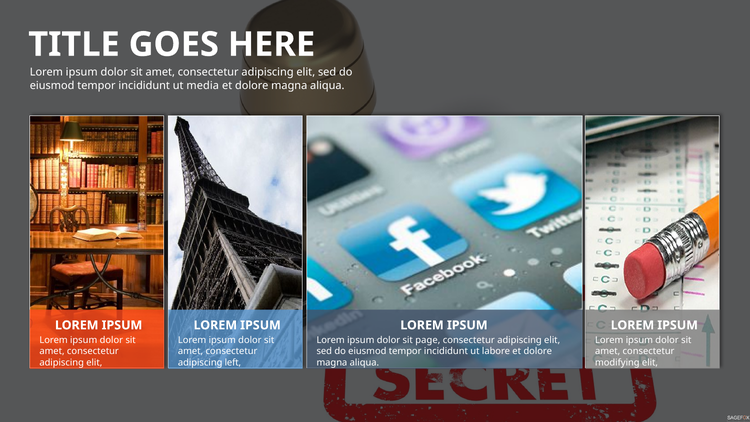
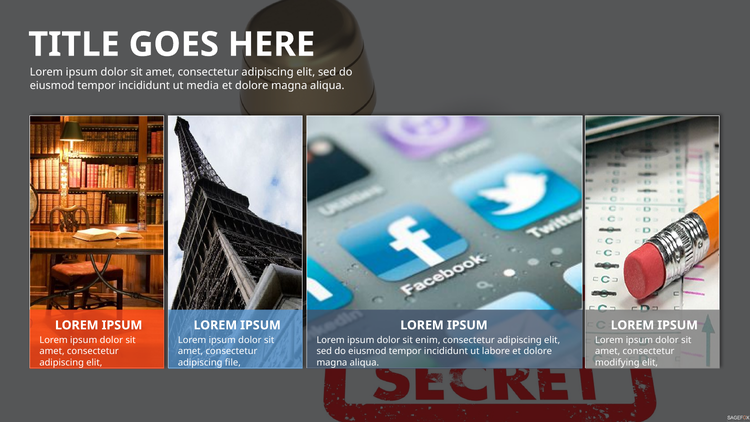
page: page -> enim
left: left -> file
